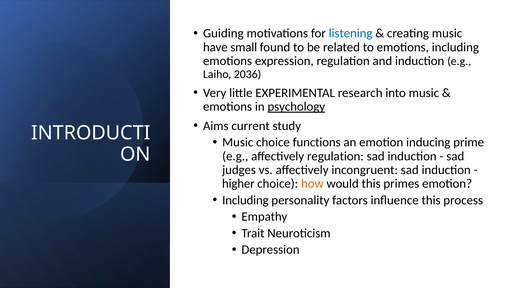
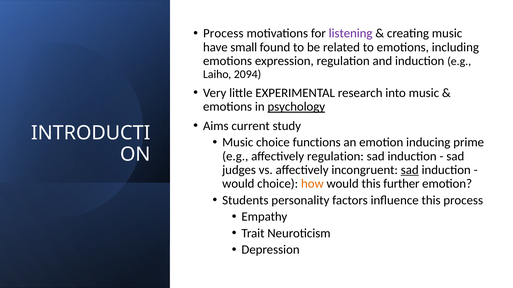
Guiding at (223, 33): Guiding -> Process
listening colour: blue -> purple
2036: 2036 -> 2094
sad at (410, 170) underline: none -> present
higher at (238, 184): higher -> would
primes: primes -> further
Including at (245, 201): Including -> Students
